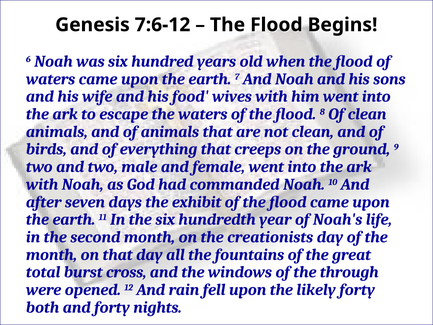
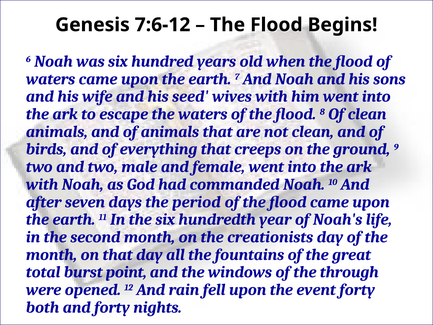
food: food -> seed
exhibit: exhibit -> period
cross: cross -> point
likely: likely -> event
